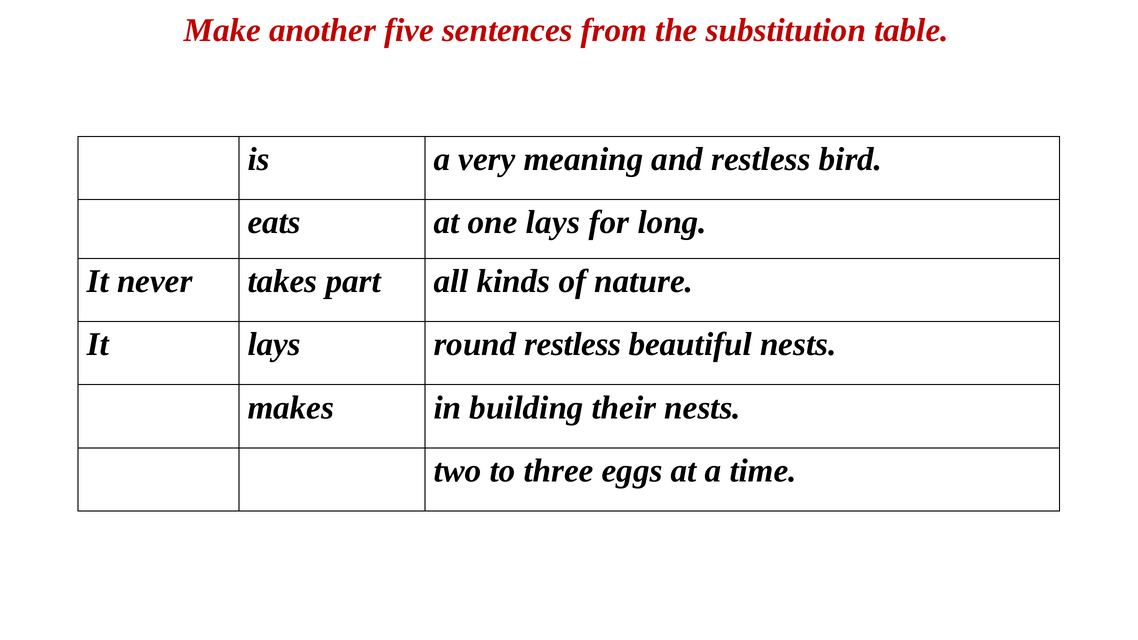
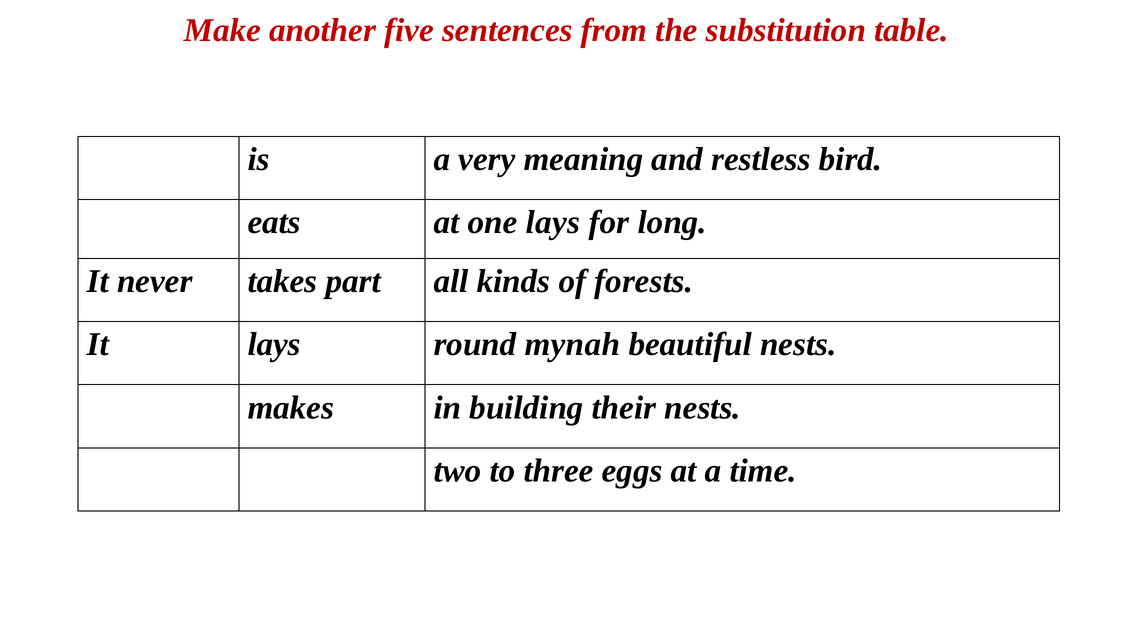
nature: nature -> forests
round restless: restless -> mynah
